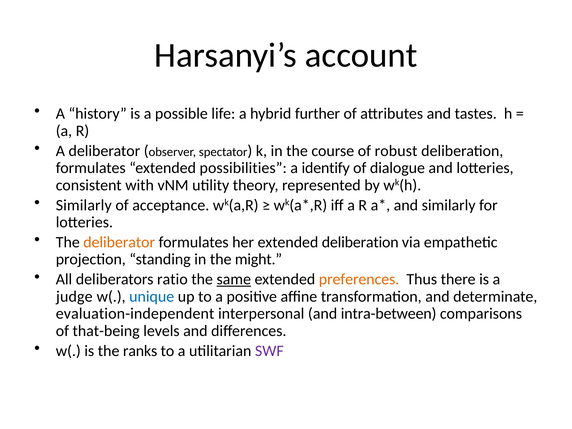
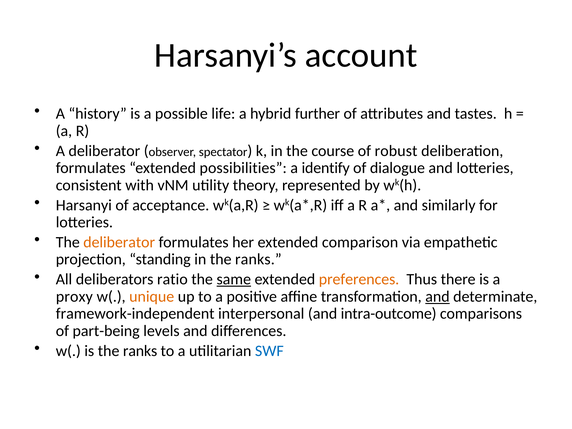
Similarly at (84, 205): Similarly -> Harsanyi
extended deliberation: deliberation -> comparison
in the might: might -> ranks
judge: judge -> proxy
unique colour: blue -> orange
and at (437, 297) underline: none -> present
evaluation-independent: evaluation-independent -> framework-independent
intra-between: intra-between -> intra-outcome
that-being: that-being -> part-being
SWF colour: purple -> blue
